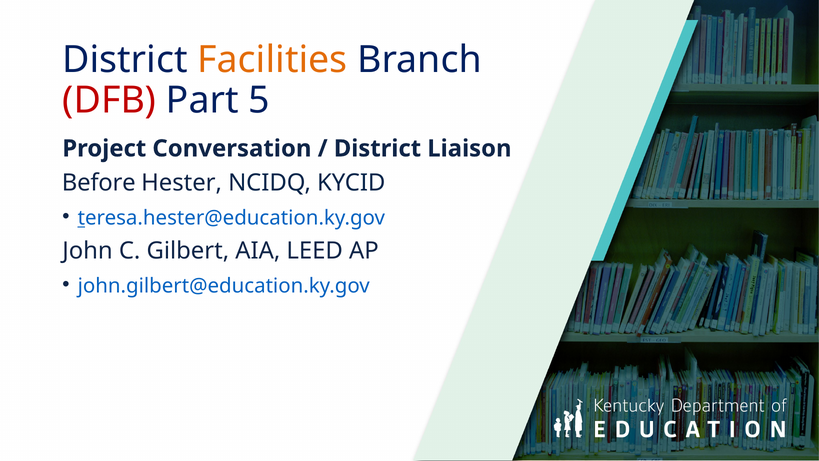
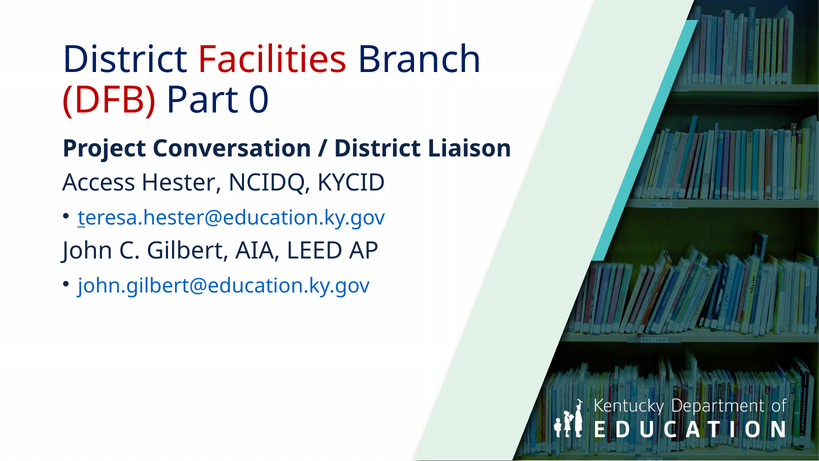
Facilities colour: orange -> red
5: 5 -> 0
Before: Before -> Access
